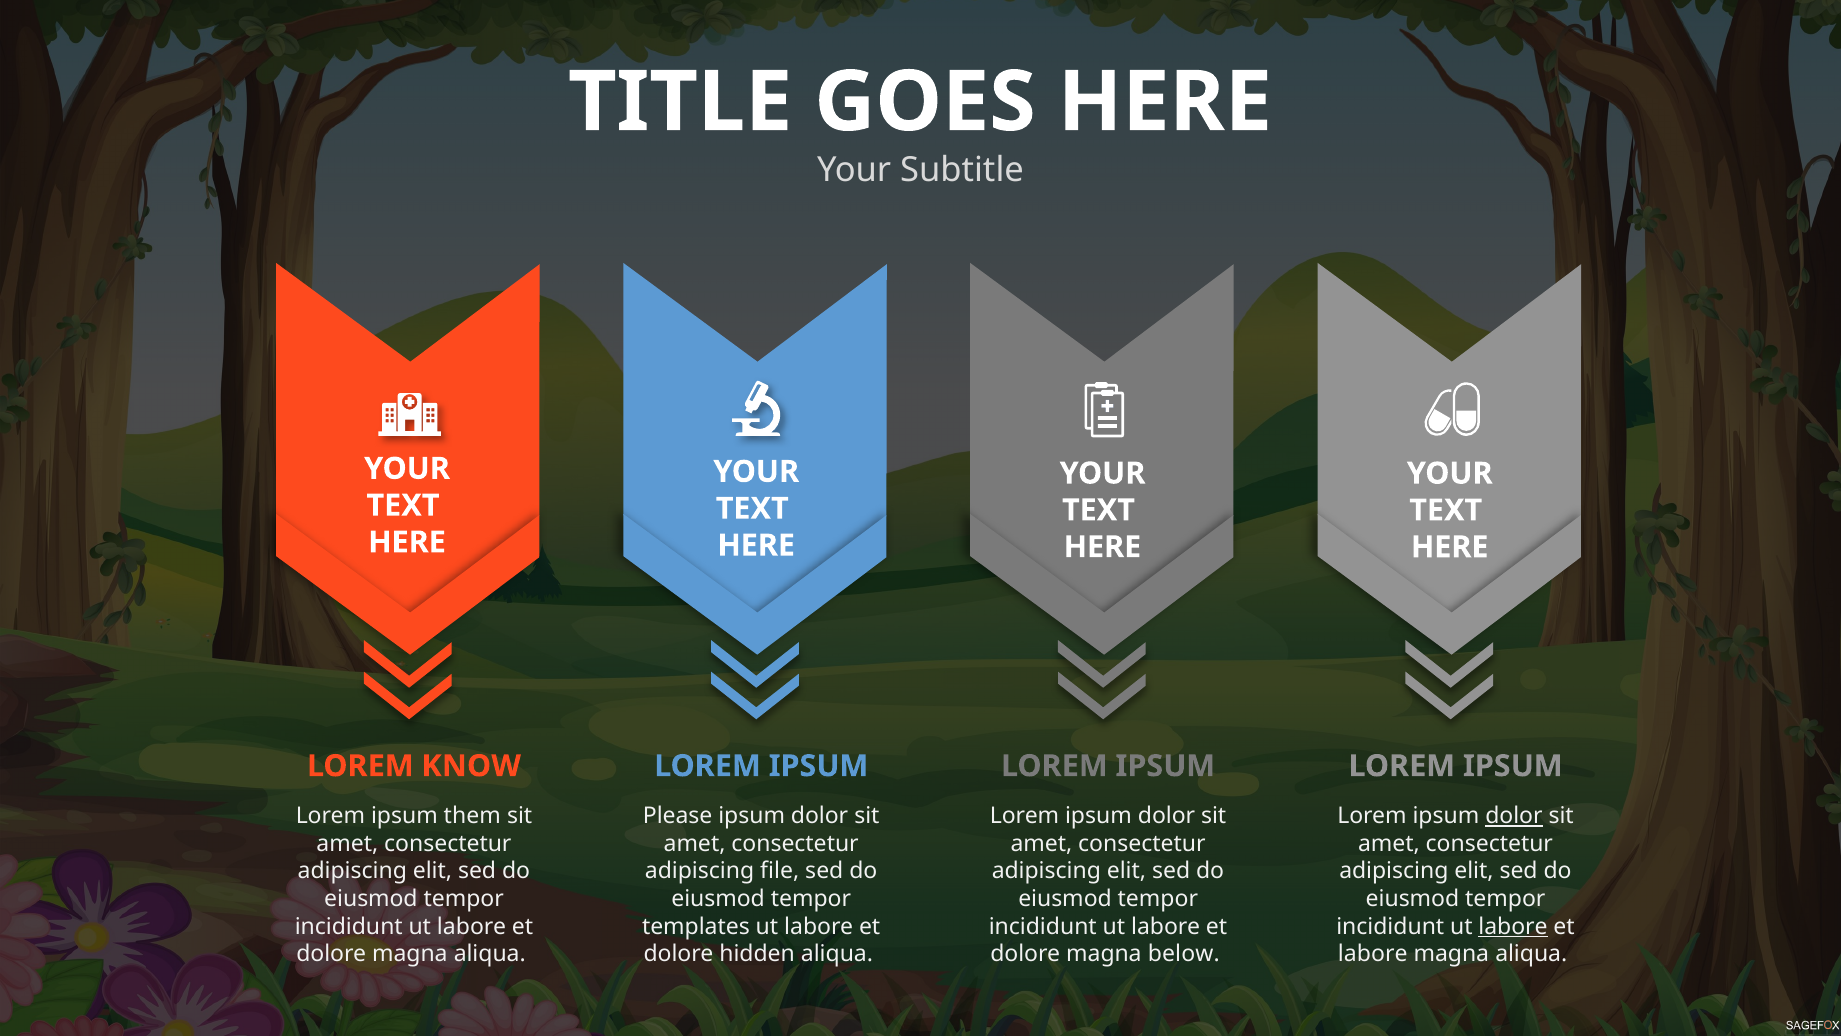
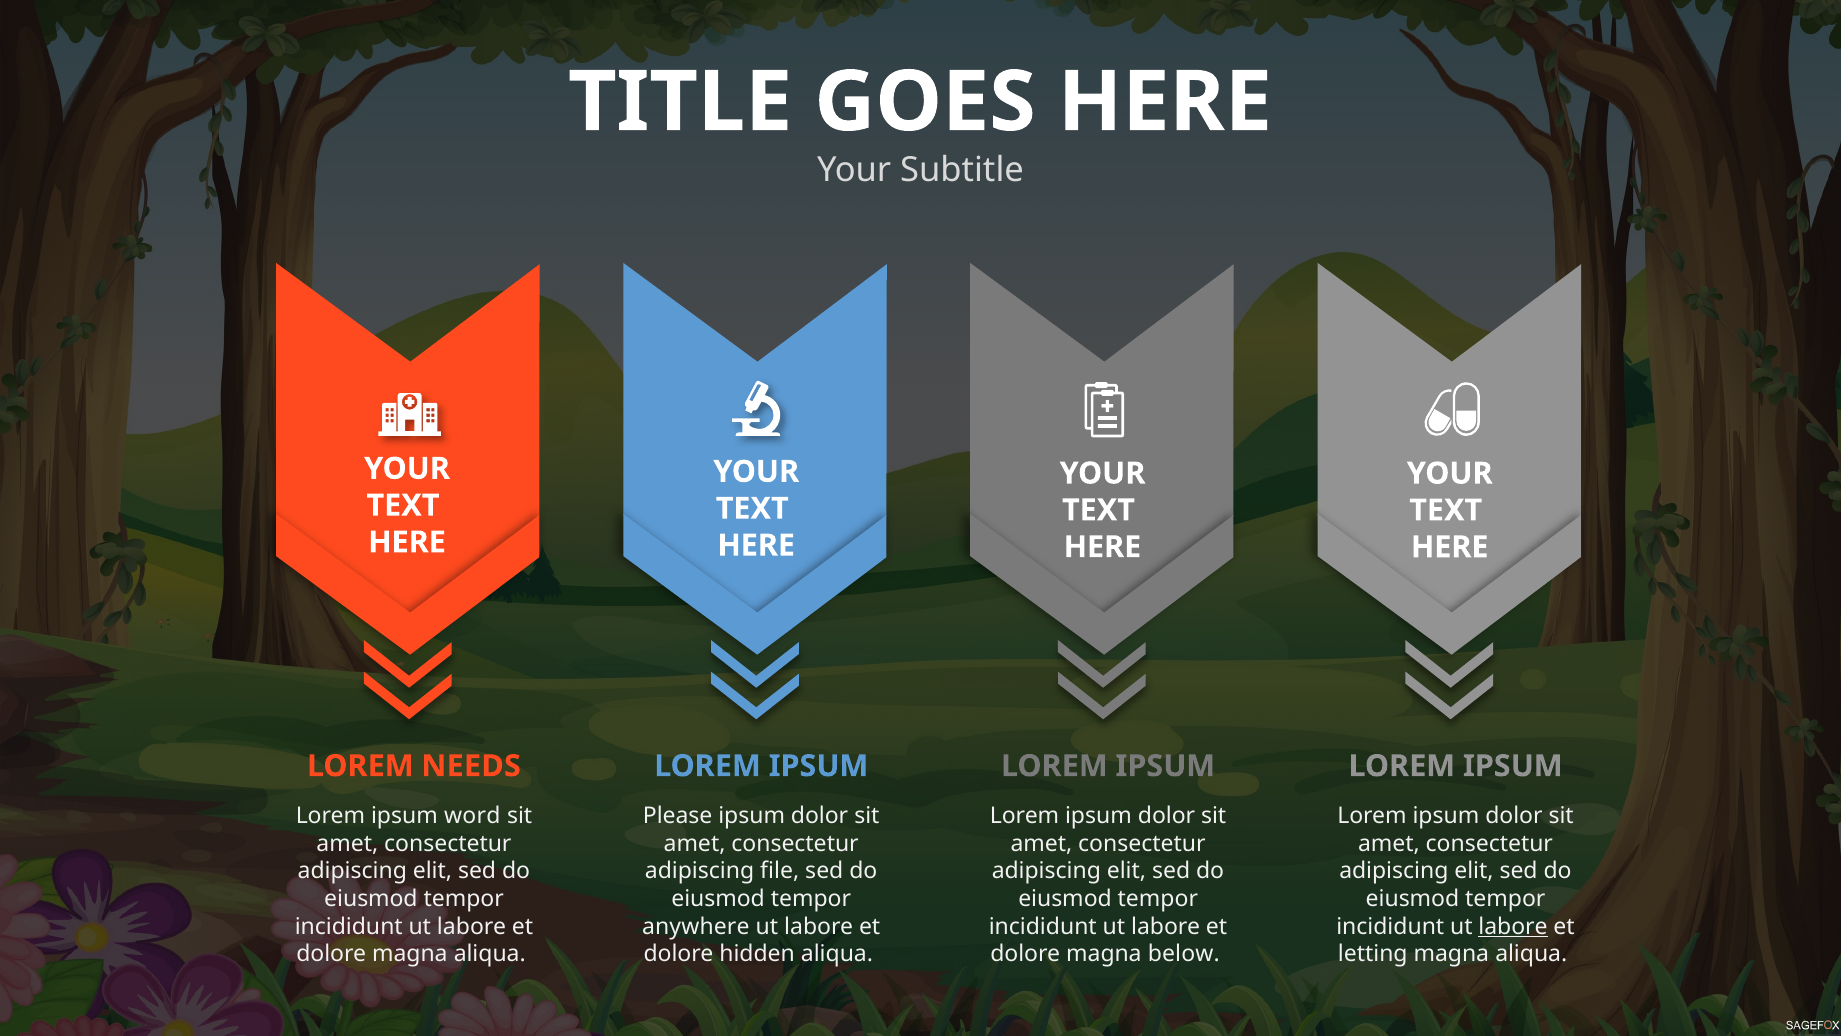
KNOW: KNOW -> NEEDS
them: them -> word
dolor at (1514, 816) underline: present -> none
templates: templates -> anywhere
labore at (1373, 954): labore -> letting
